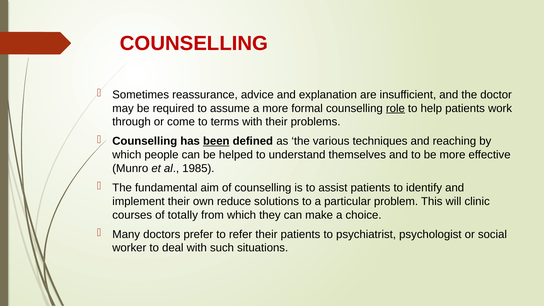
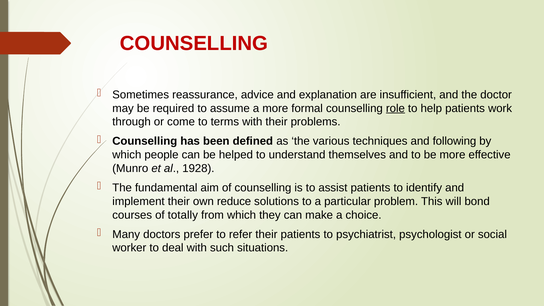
been underline: present -> none
reaching: reaching -> following
1985: 1985 -> 1928
clinic: clinic -> bond
